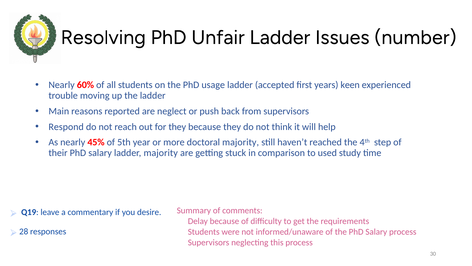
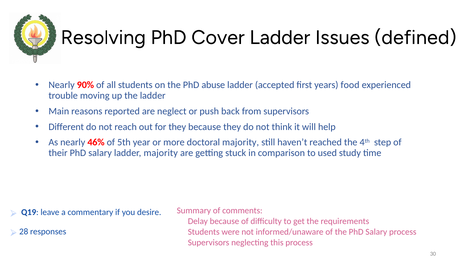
Unfair: Unfair -> Cover
number: number -> defined
60%: 60% -> 90%
usage: usage -> abuse
keen: keen -> food
Respond: Respond -> Different
45%: 45% -> 46%
